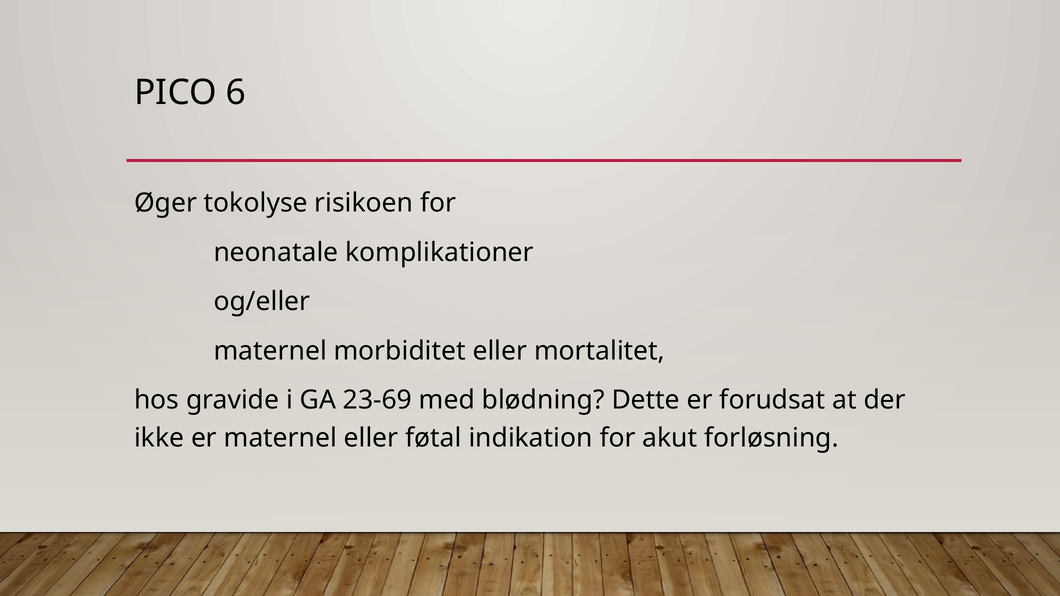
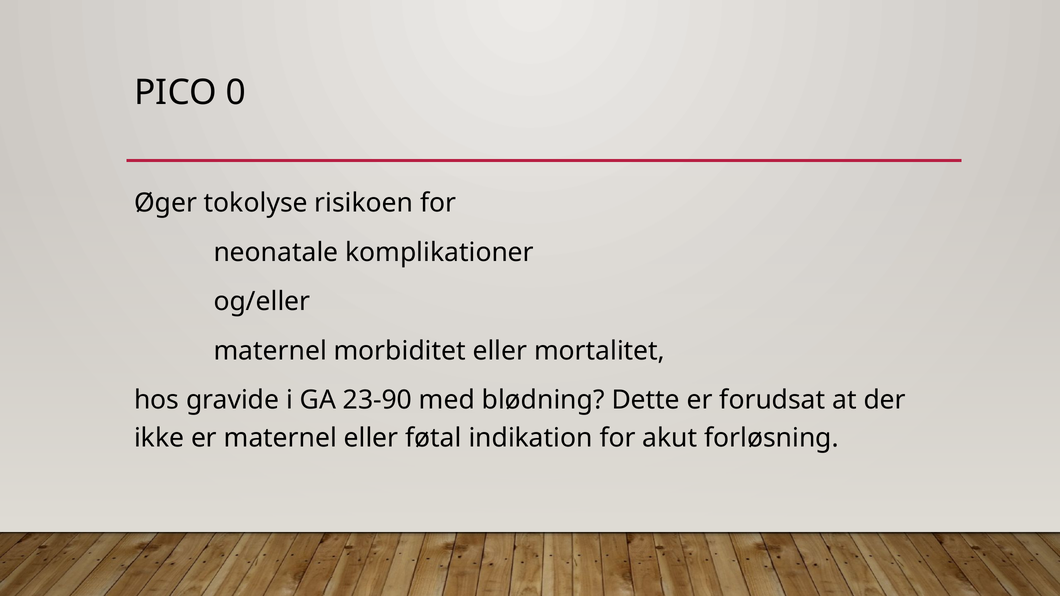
6: 6 -> 0
23-69: 23-69 -> 23-90
